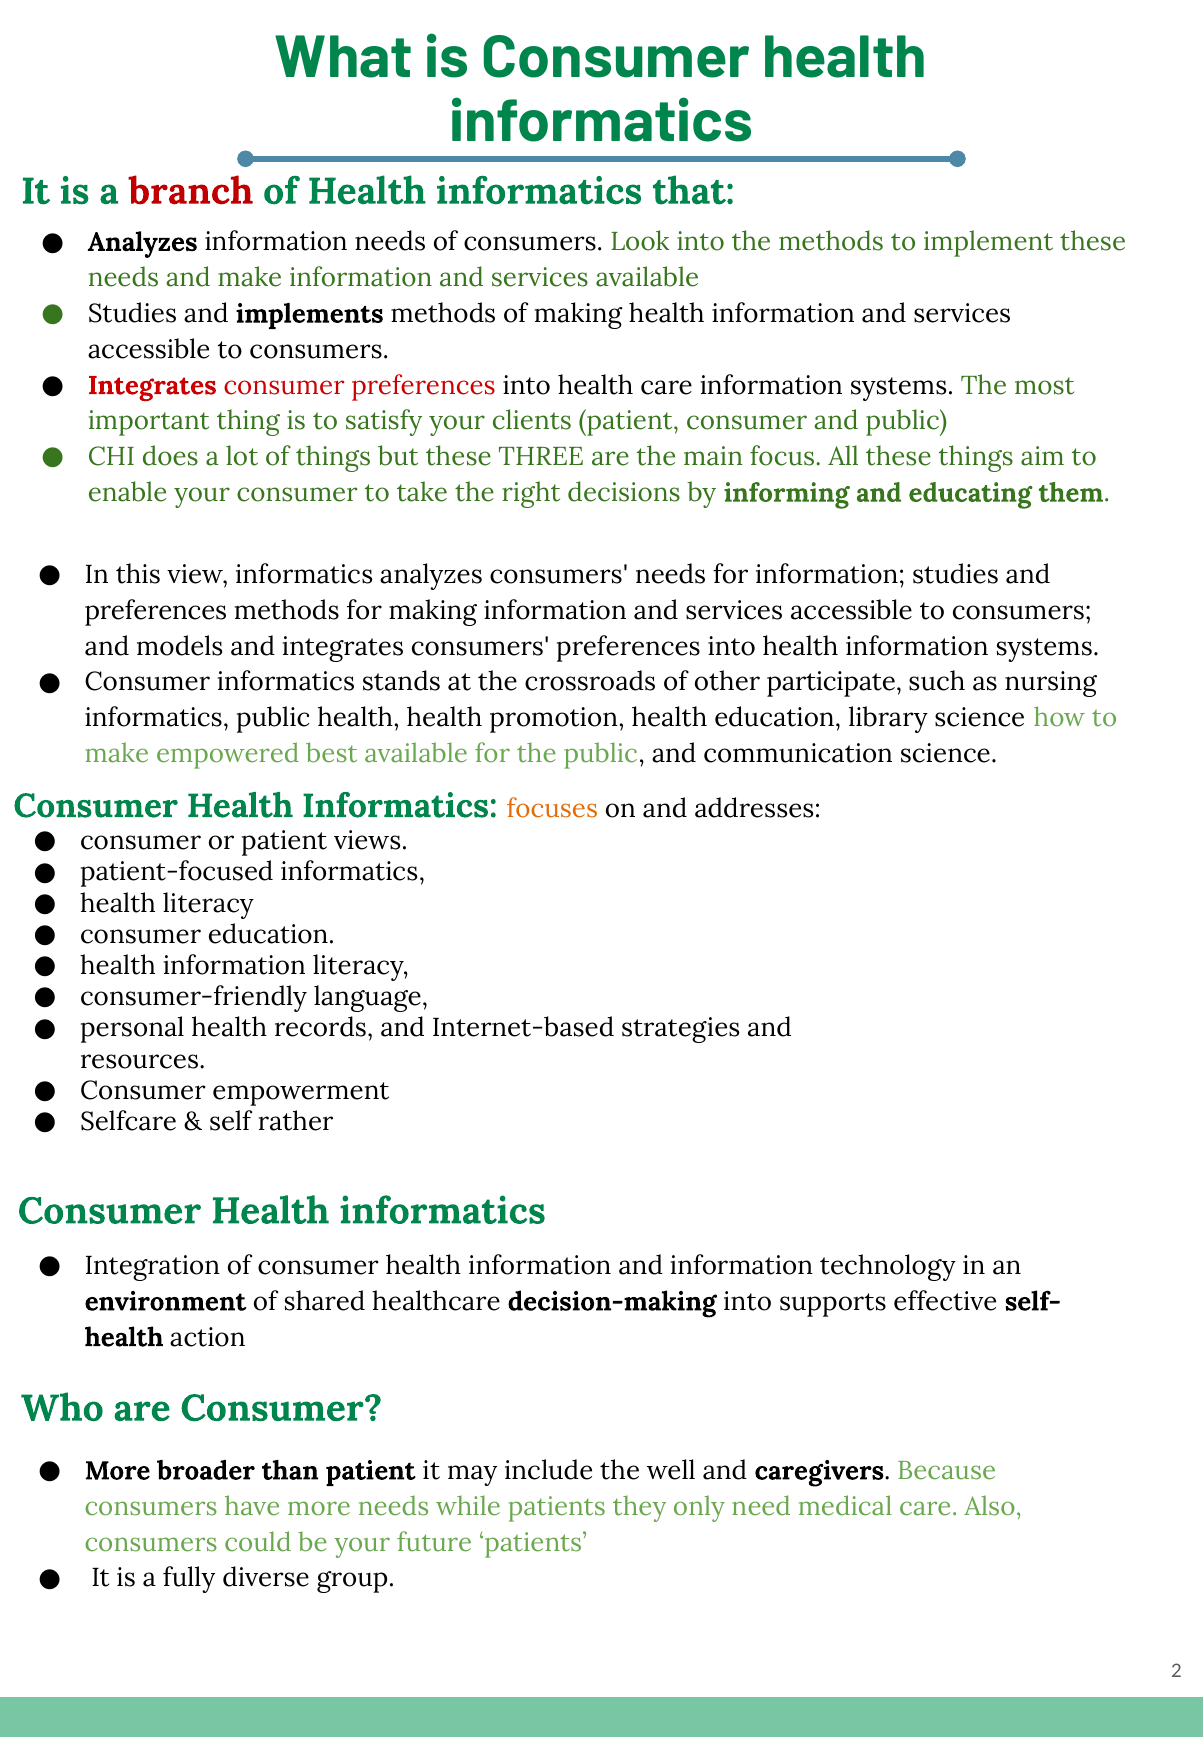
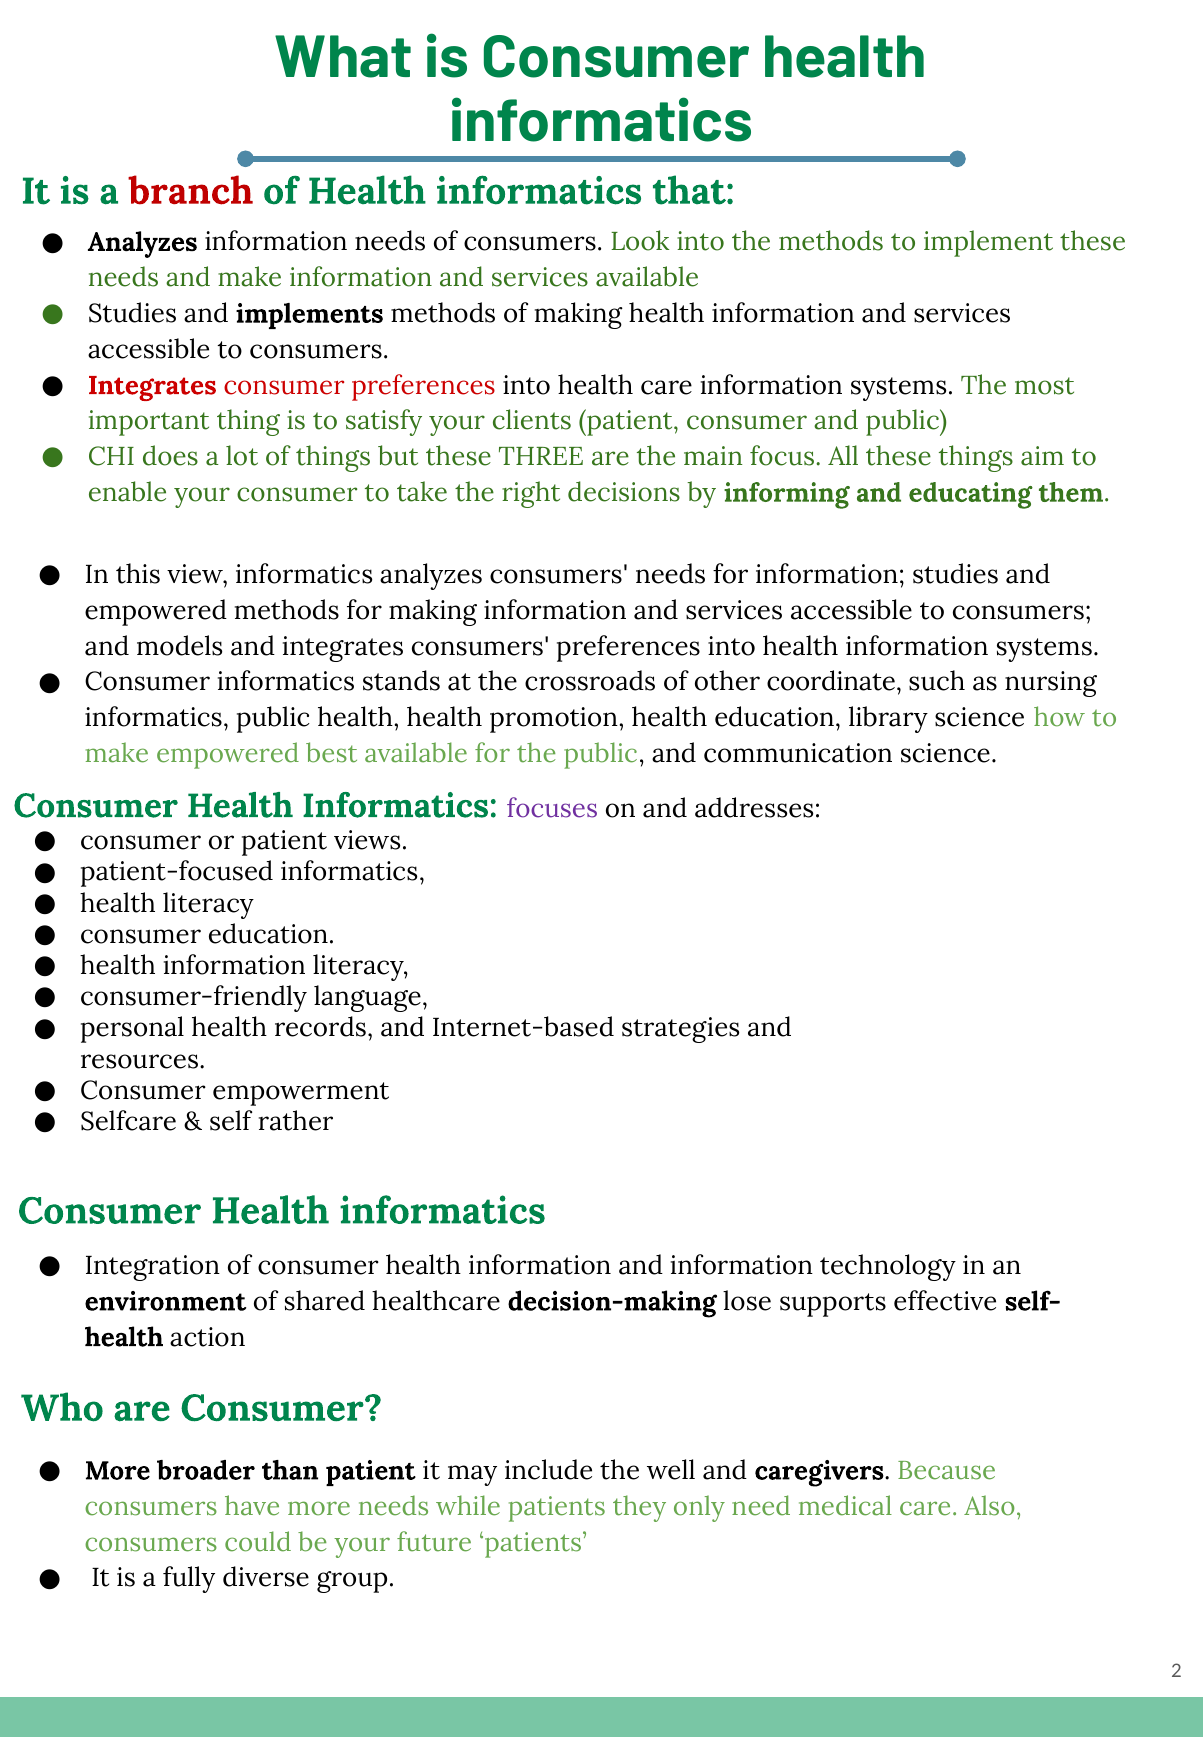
preferences at (156, 611): preferences -> empowered
participate: participate -> coordinate
focuses colour: orange -> purple
decision-making into: into -> lose
